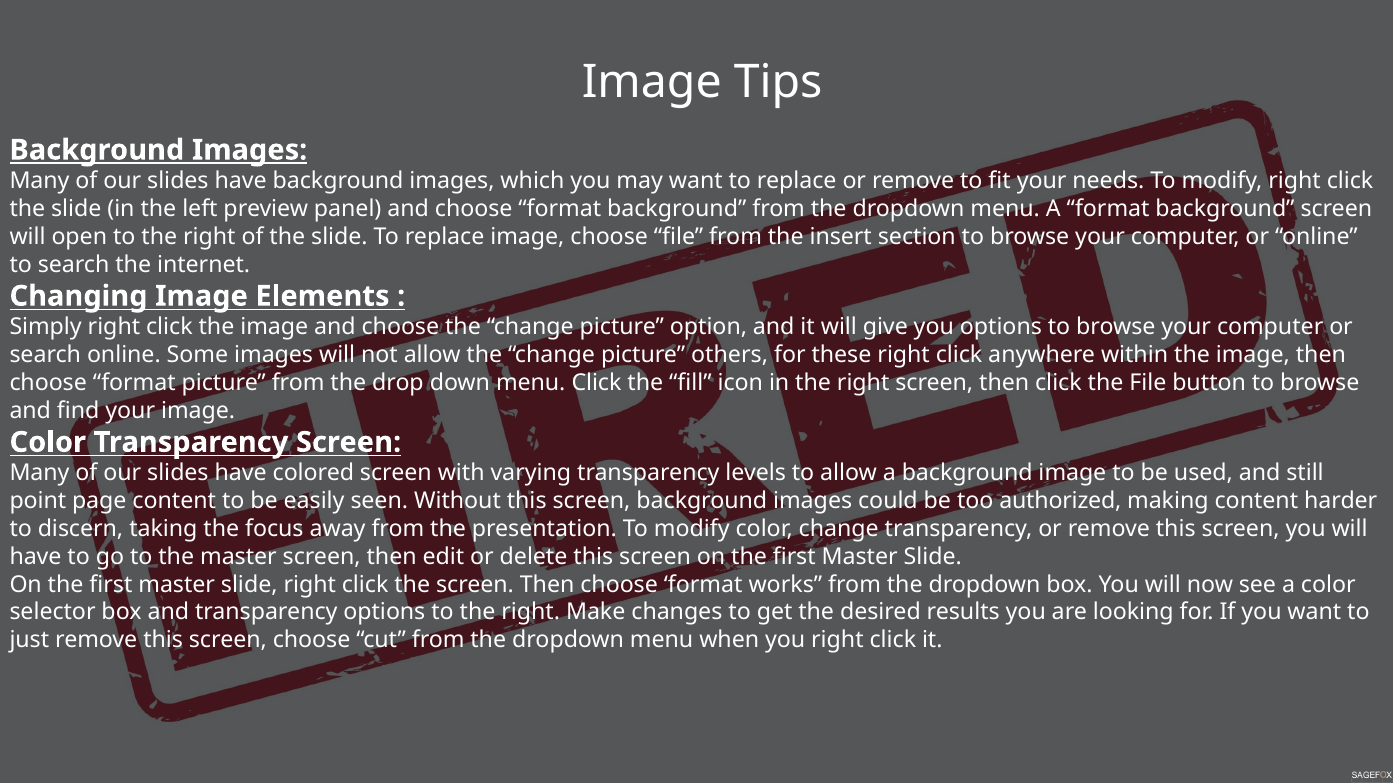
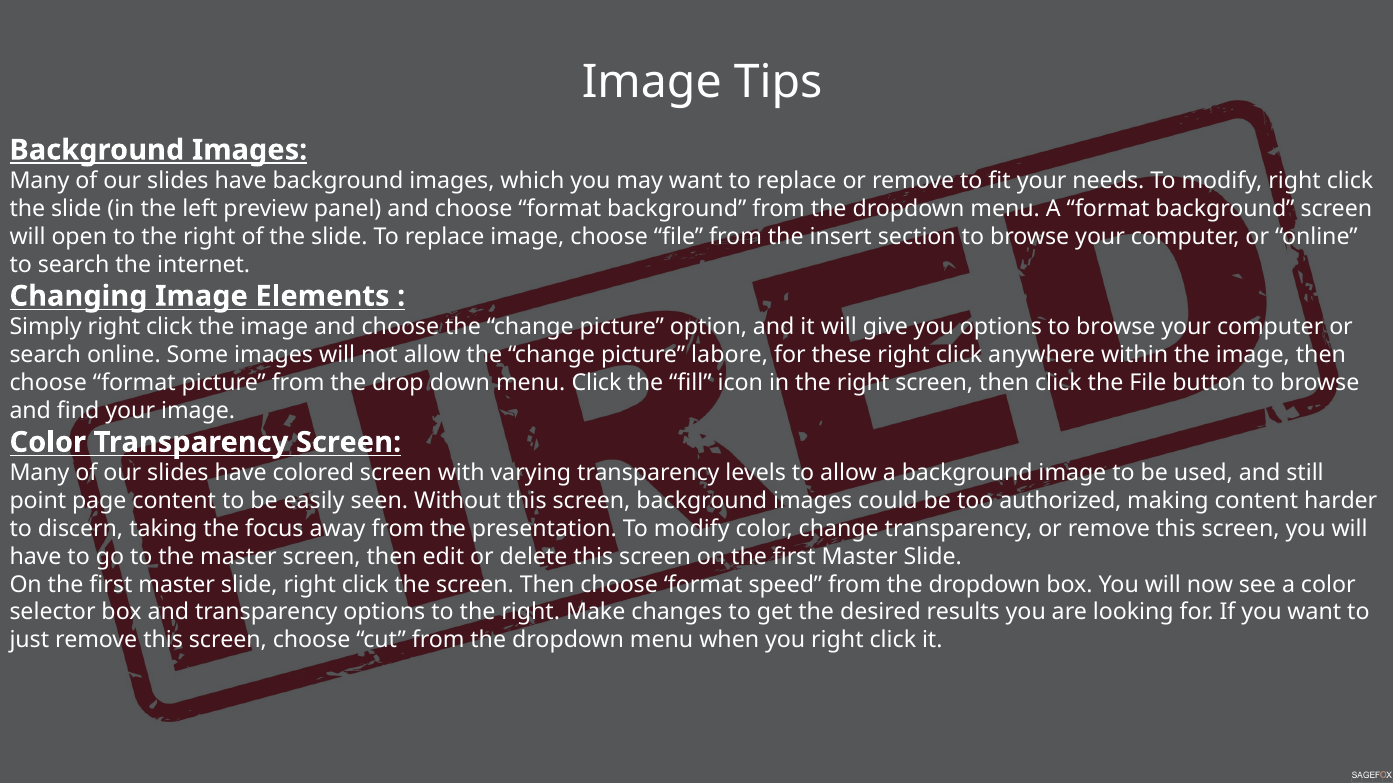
others: others -> labore
works: works -> speed
